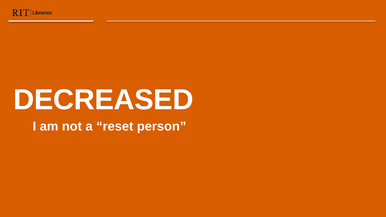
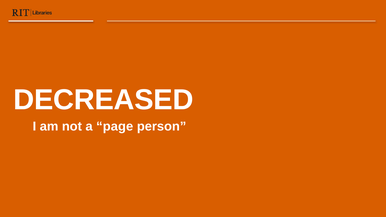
reset: reset -> page
